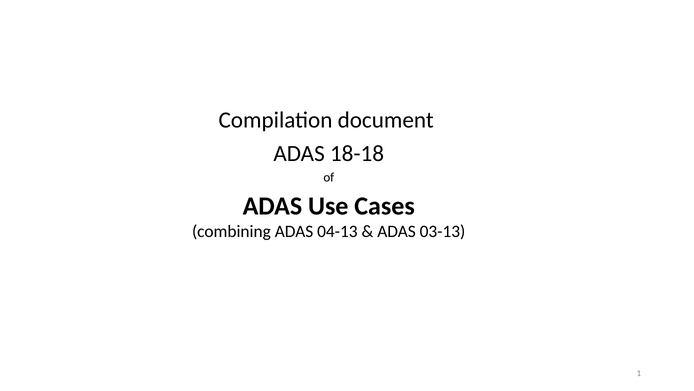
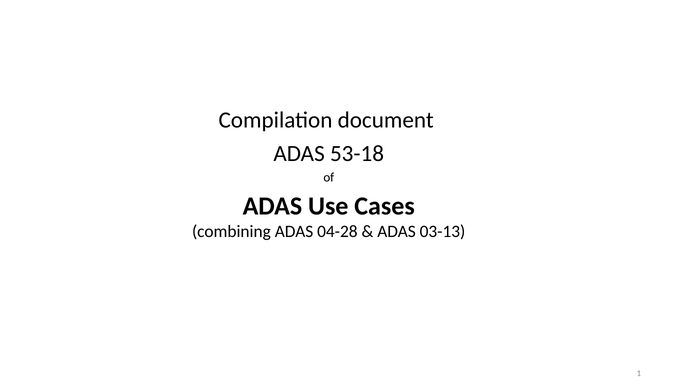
18-18: 18-18 -> 53-18
04-13: 04-13 -> 04-28
